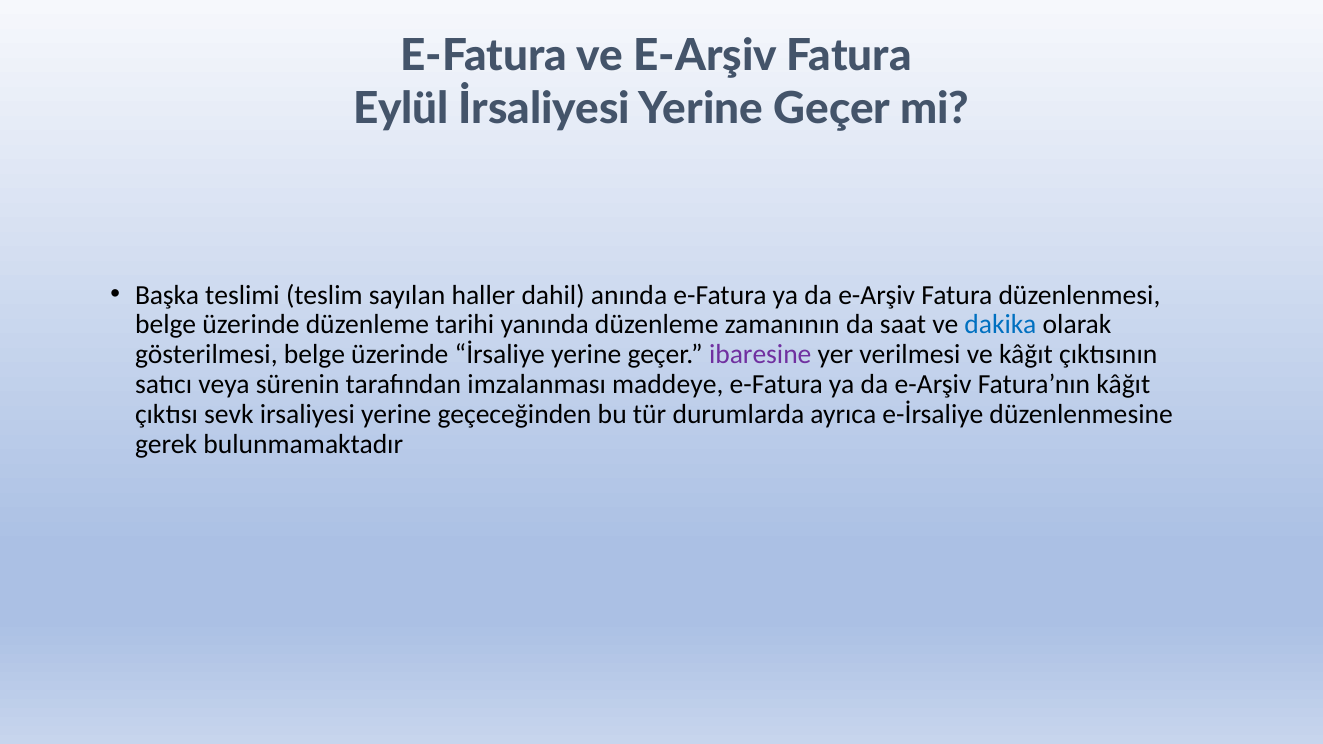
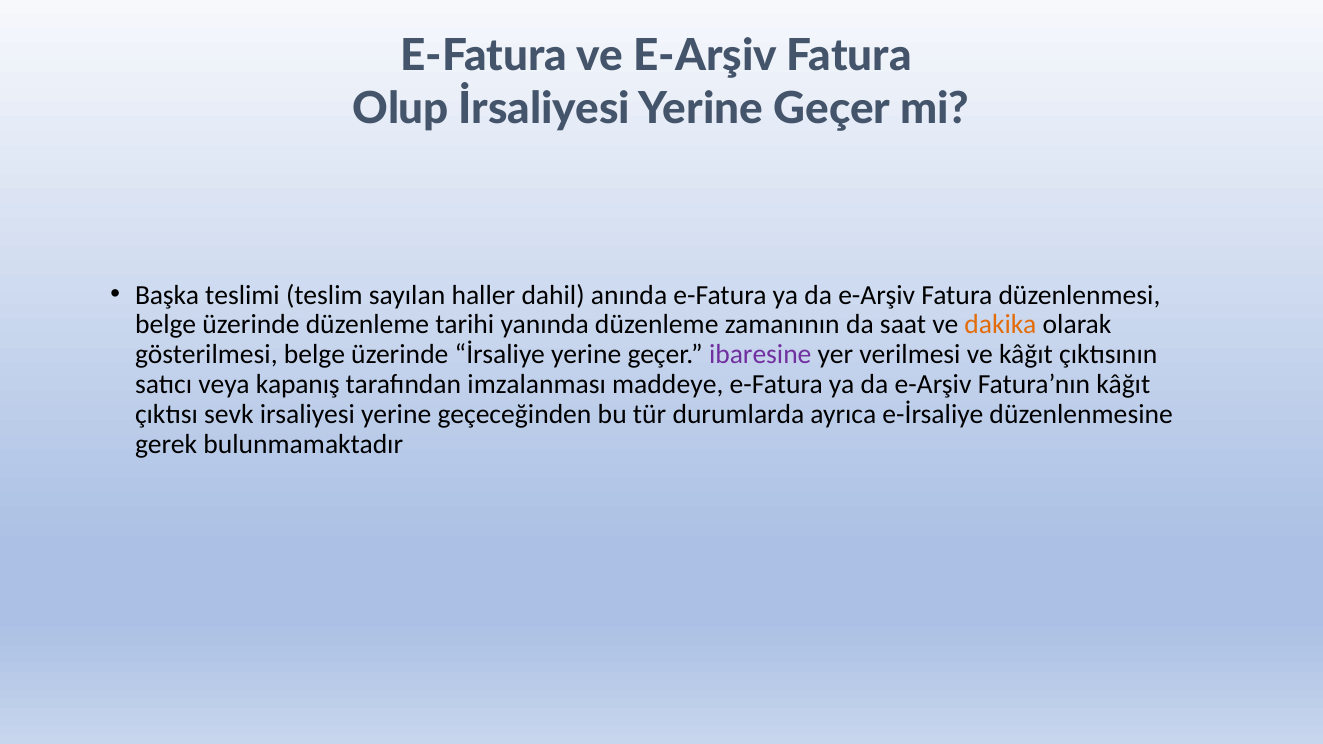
Eylül: Eylül -> Olup
dakika colour: blue -> orange
sürenin: sürenin -> kapanış
